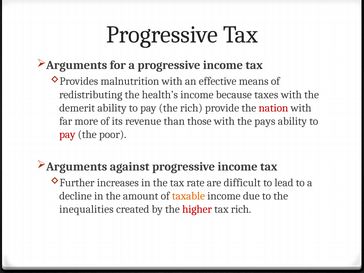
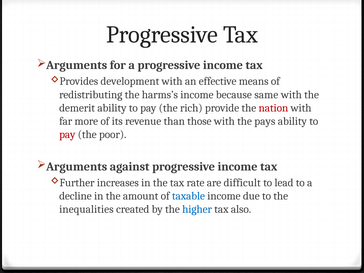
malnutrition: malnutrition -> development
health’s: health’s -> harms’s
taxes: taxes -> same
taxable colour: orange -> blue
higher colour: red -> blue
tax rich: rich -> also
